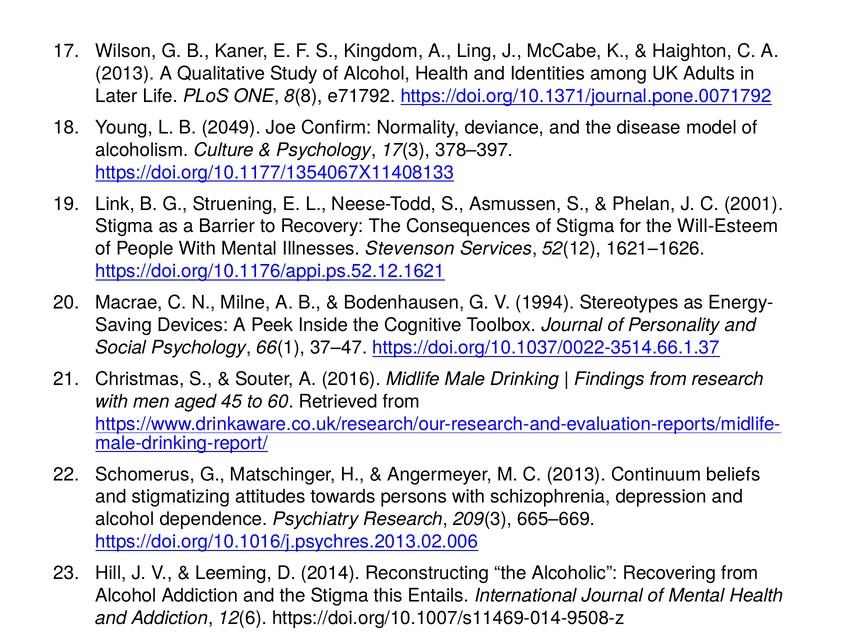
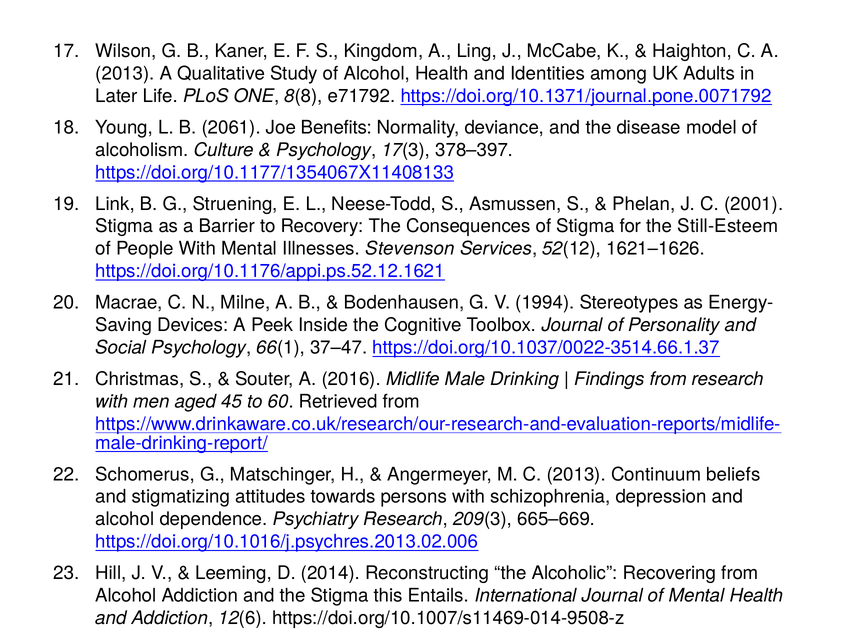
2049: 2049 -> 2061
Confirm: Confirm -> Benefits
Will-Esteem: Will-Esteem -> Still-Esteem
